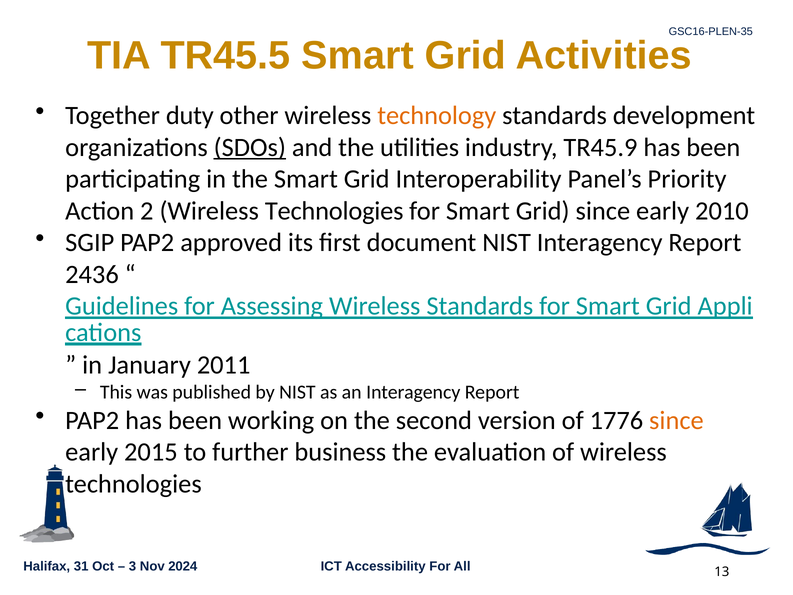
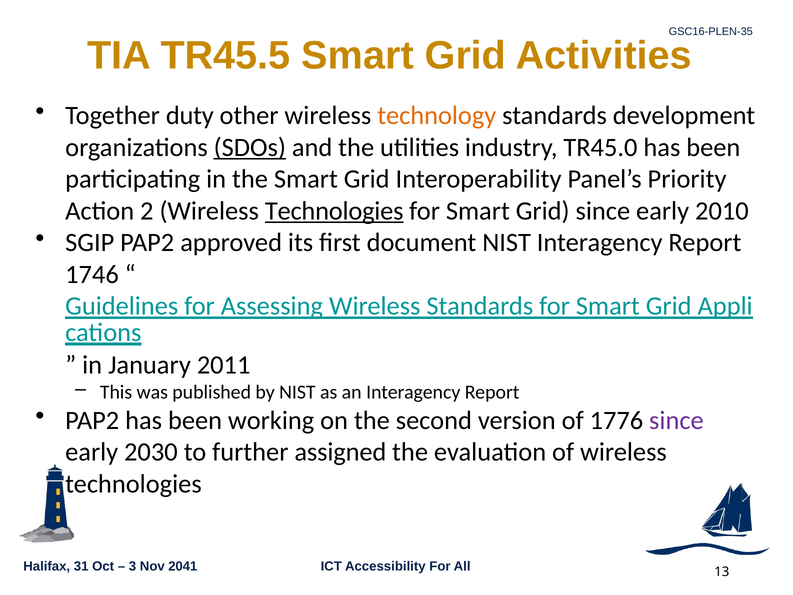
TR45.9: TR45.9 -> TR45.0
Technologies at (334, 211) underline: none -> present
2436: 2436 -> 1746
since at (676, 420) colour: orange -> purple
2015: 2015 -> 2030
business: business -> assigned
2024: 2024 -> 2041
